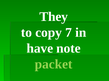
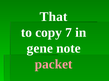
They: They -> That
have: have -> gene
packet colour: light green -> pink
